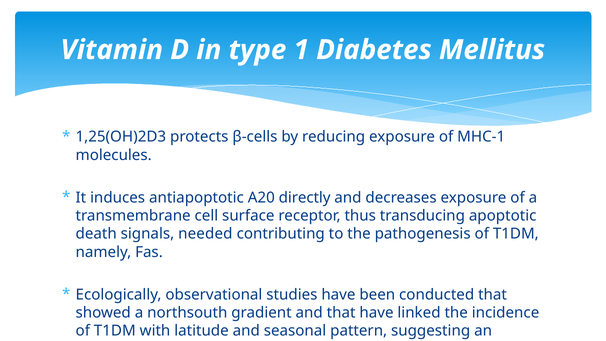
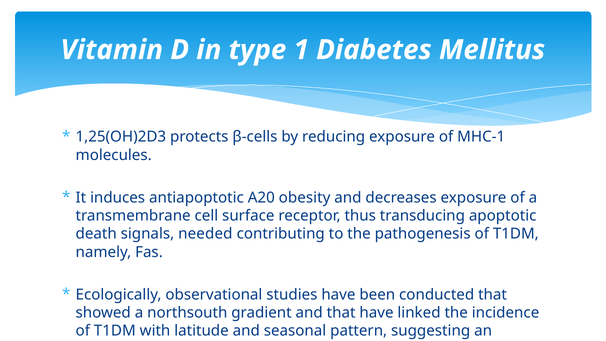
directly: directly -> obesity
